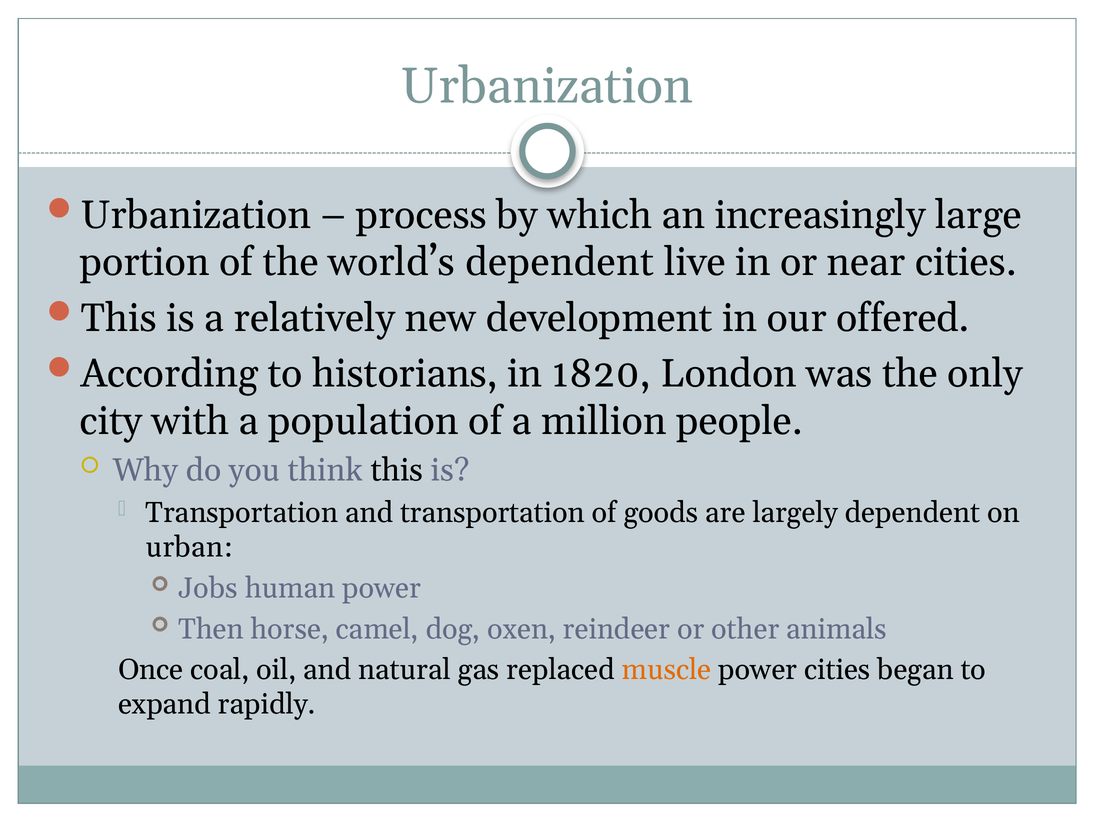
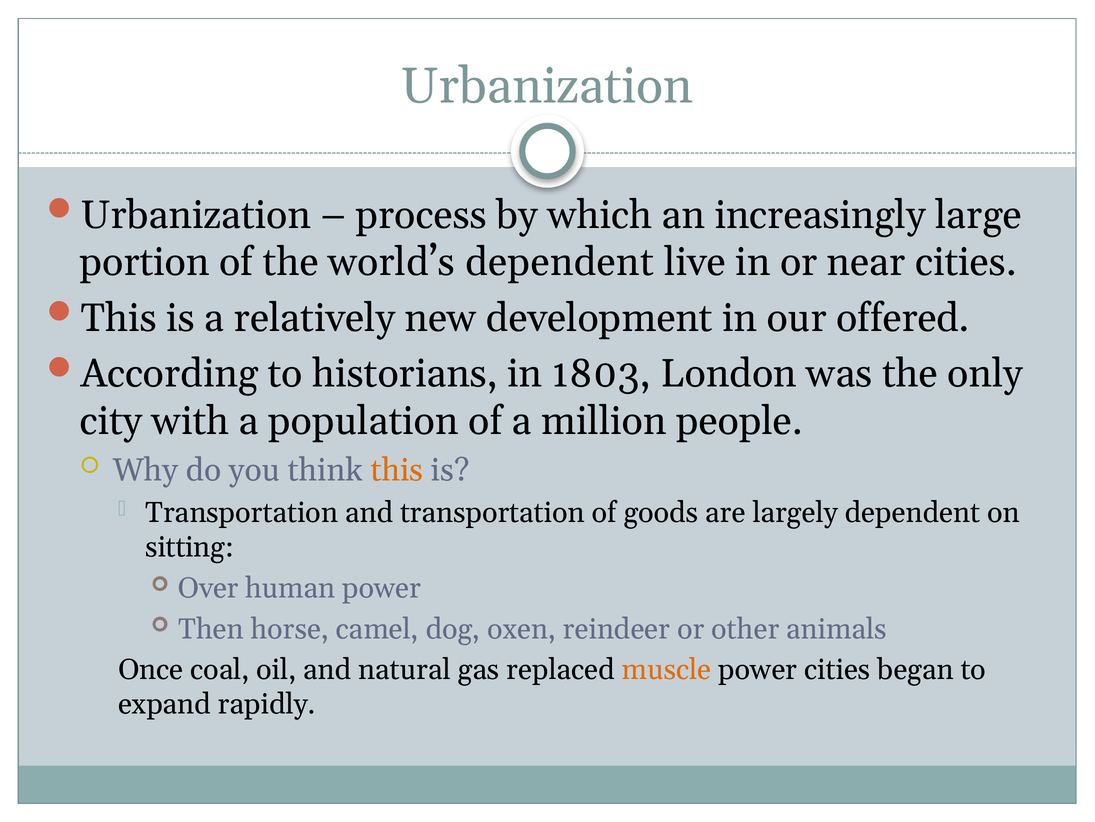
1820: 1820 -> 1803
this at (397, 470) colour: black -> orange
urban: urban -> sitting
Jobs: Jobs -> Over
